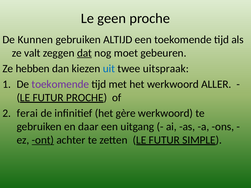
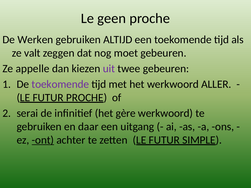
Kunnen: Kunnen -> Werken
dat underline: present -> none
hebben: hebben -> appelle
uit colour: blue -> purple
twee uitspraak: uitspraak -> gebeuren
ferai: ferai -> serai
